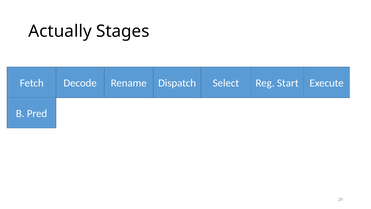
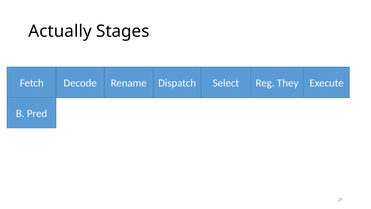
Start: Start -> They
